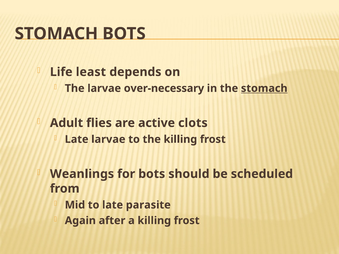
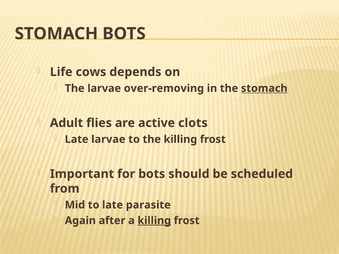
least: least -> cows
over-necessary: over-necessary -> over-removing
Weanlings: Weanlings -> Important
killing at (154, 221) underline: none -> present
